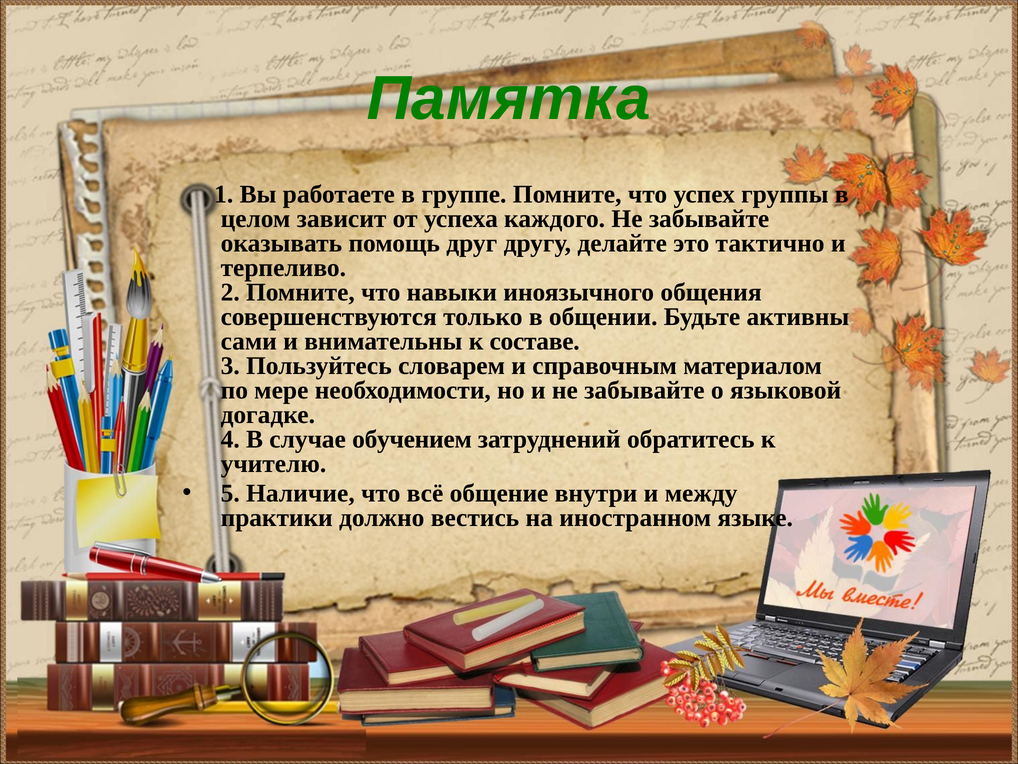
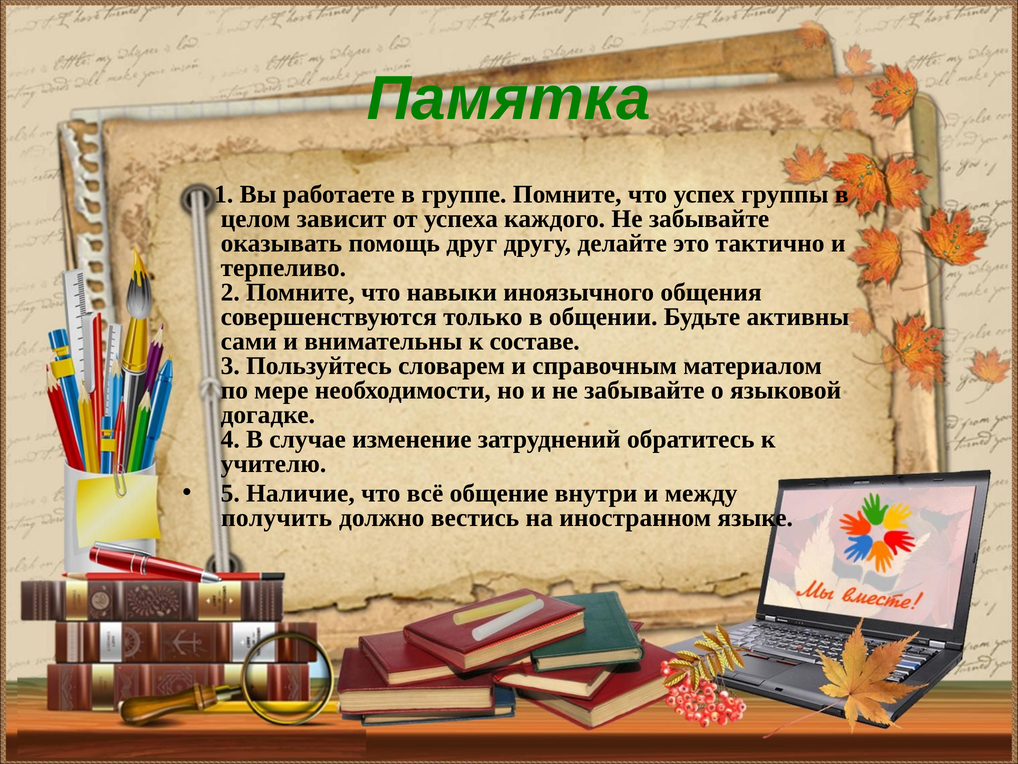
обучением: обучением -> изменение
практики: практики -> получить
